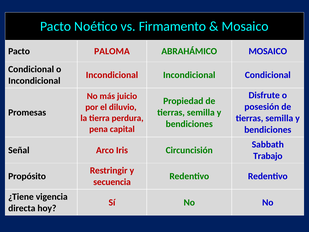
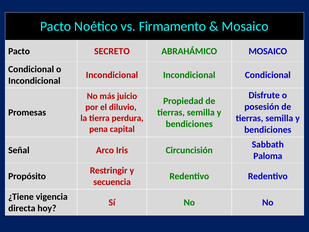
PALOMA: PALOMA -> SECRETO
Trabajo: Trabajo -> Paloma
